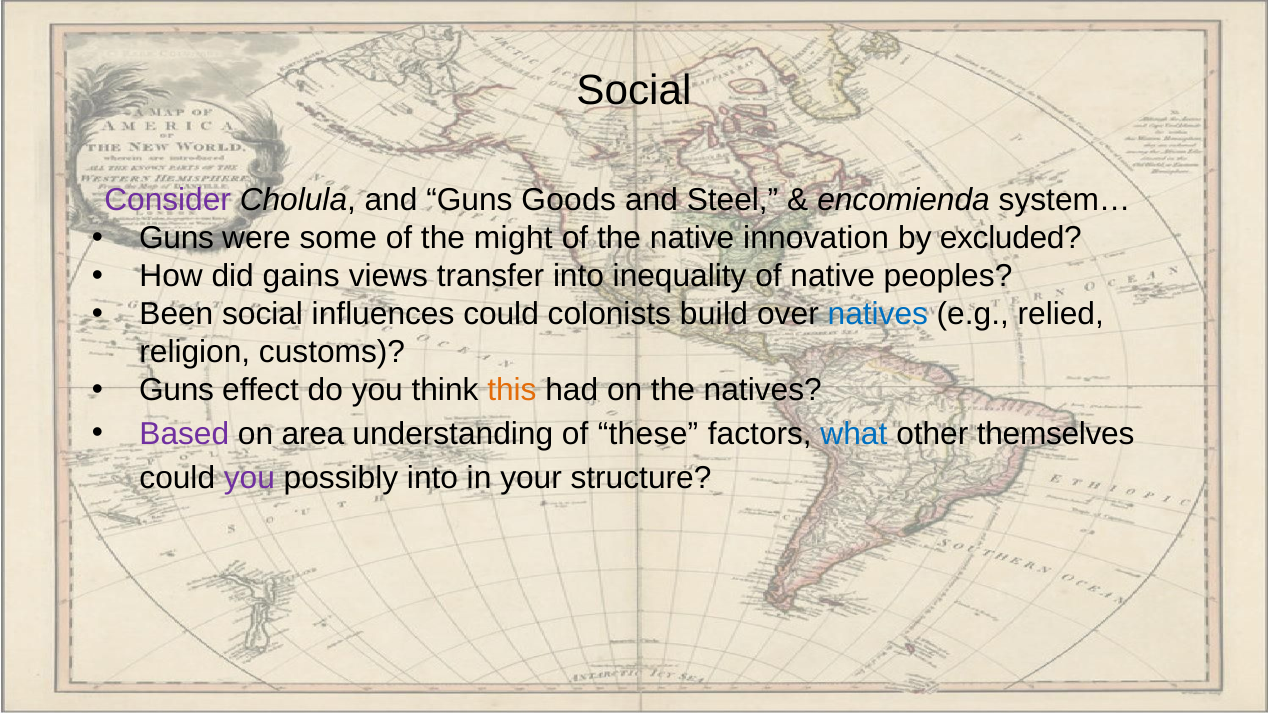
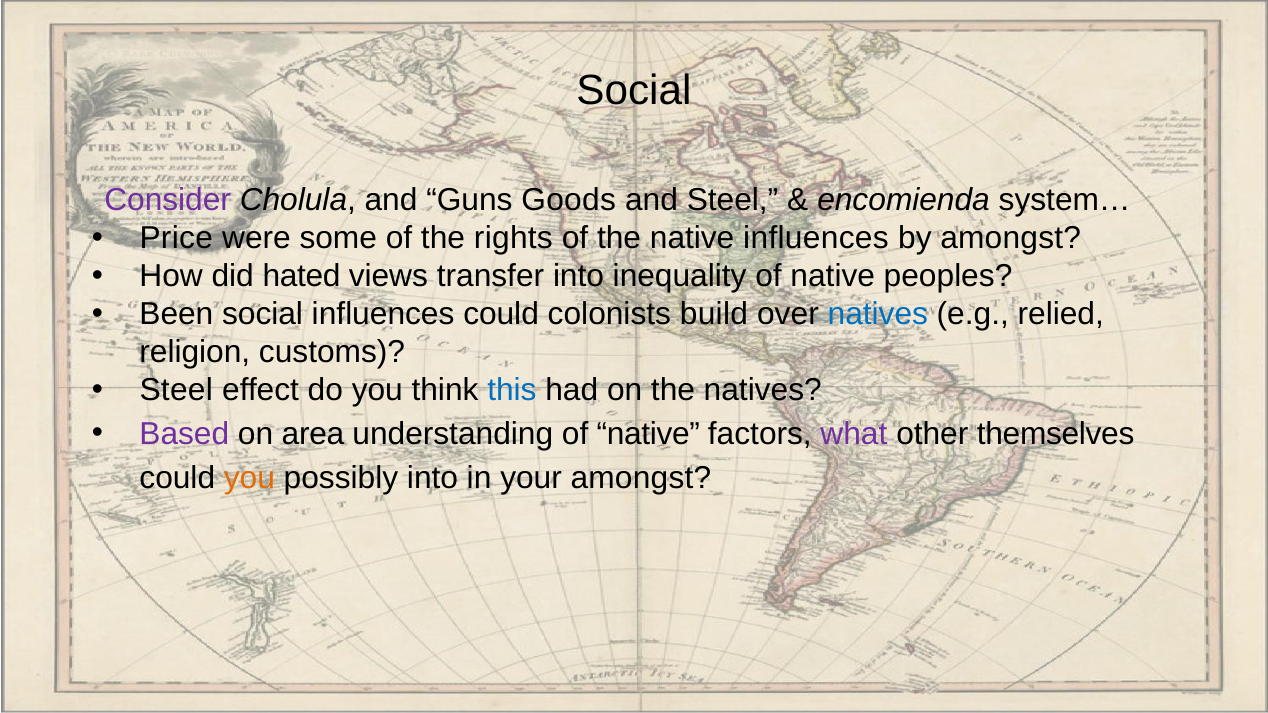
Guns at (177, 238): Guns -> Price
might: might -> rights
native innovation: innovation -> influences
by excluded: excluded -> amongst
gains: gains -> hated
Guns at (177, 391): Guns -> Steel
this colour: orange -> blue
understanding of these: these -> native
what colour: blue -> purple
you at (249, 478) colour: purple -> orange
your structure: structure -> amongst
